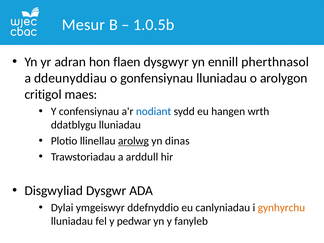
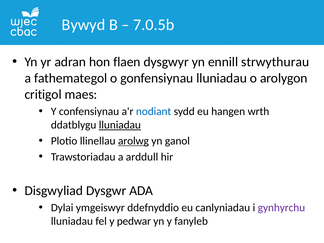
Mesur: Mesur -> Bywyd
1.0.5b: 1.0.5b -> 7.0.5b
pherthnasol: pherthnasol -> strwythurau
ddeunyddiau: ddeunyddiau -> fathemategol
lluniadau at (120, 125) underline: none -> present
dinas: dinas -> ganol
gynhyrchu colour: orange -> purple
